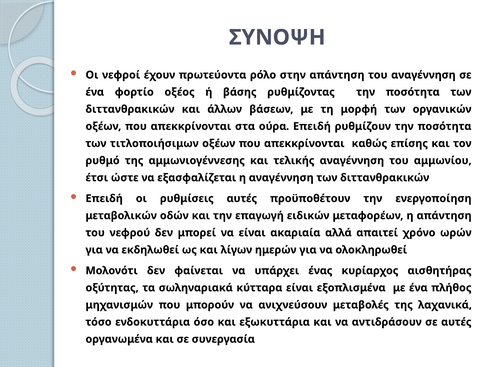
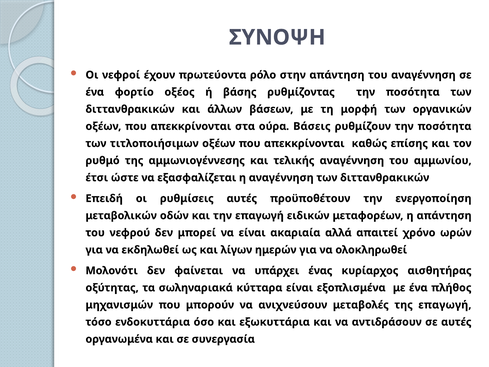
ούρα Επειδή: Επειδή -> Βάσεις
της λαχανικά: λαχανικά -> επαγωγή
